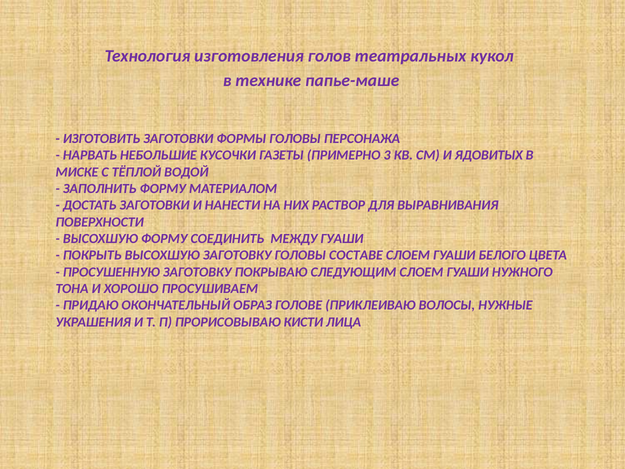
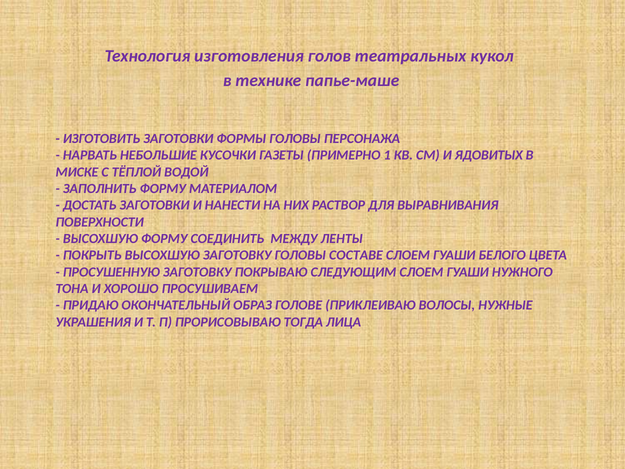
3: 3 -> 1
МЕЖДУ ГУАШИ: ГУАШИ -> ЛЕНТЫ
КИСТИ: КИСТИ -> ТОГДА
